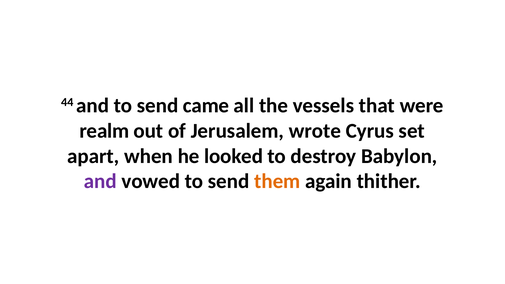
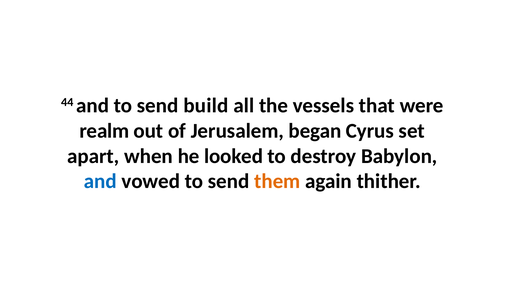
came: came -> build
wrote: wrote -> began
and at (100, 181) colour: purple -> blue
